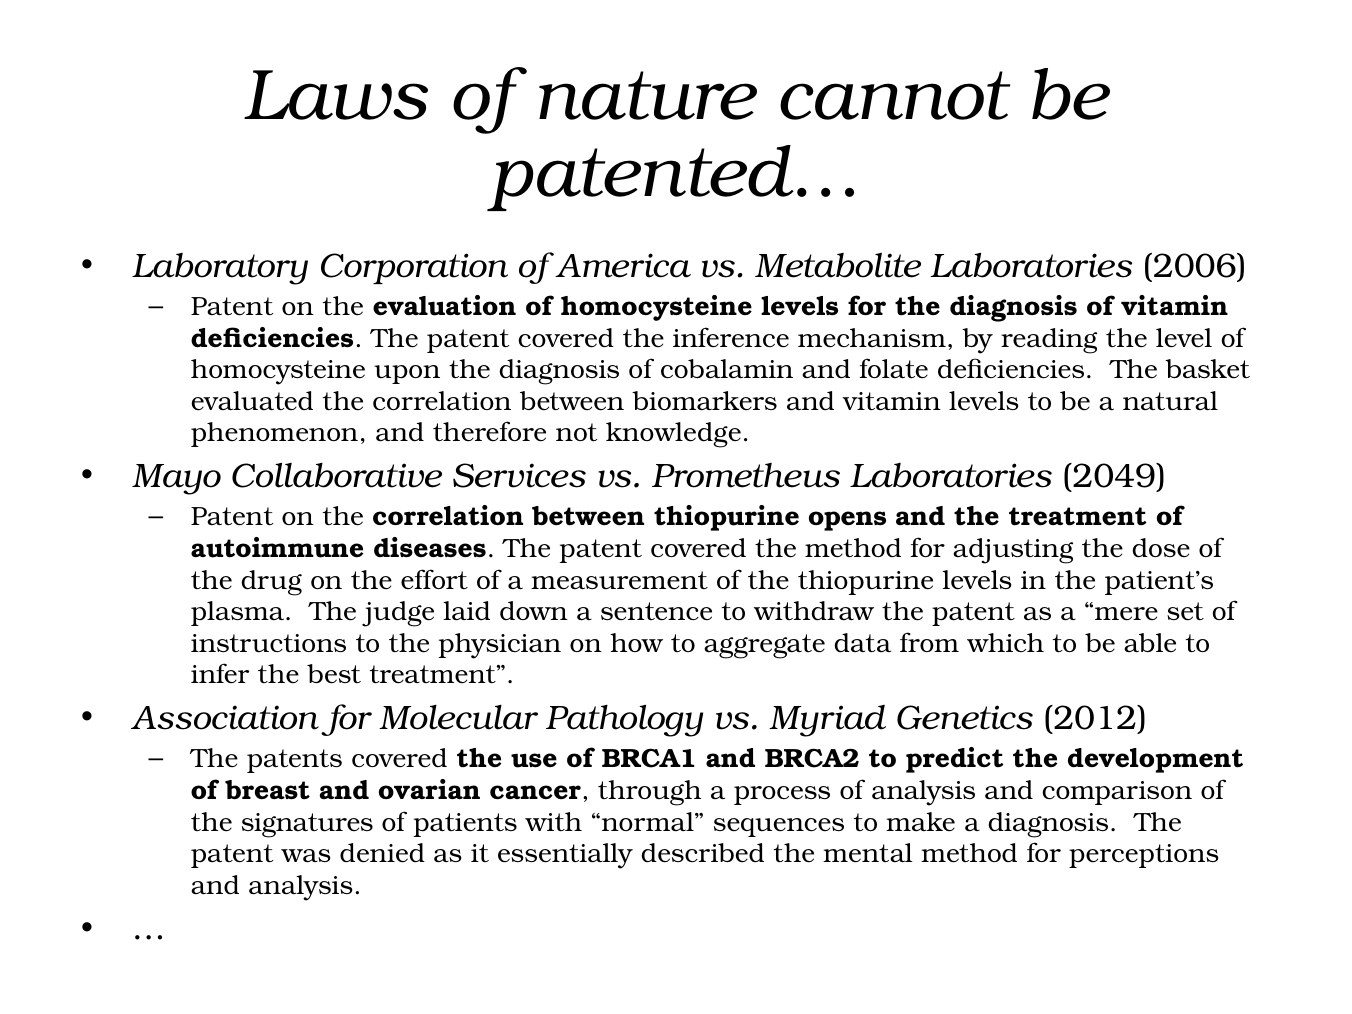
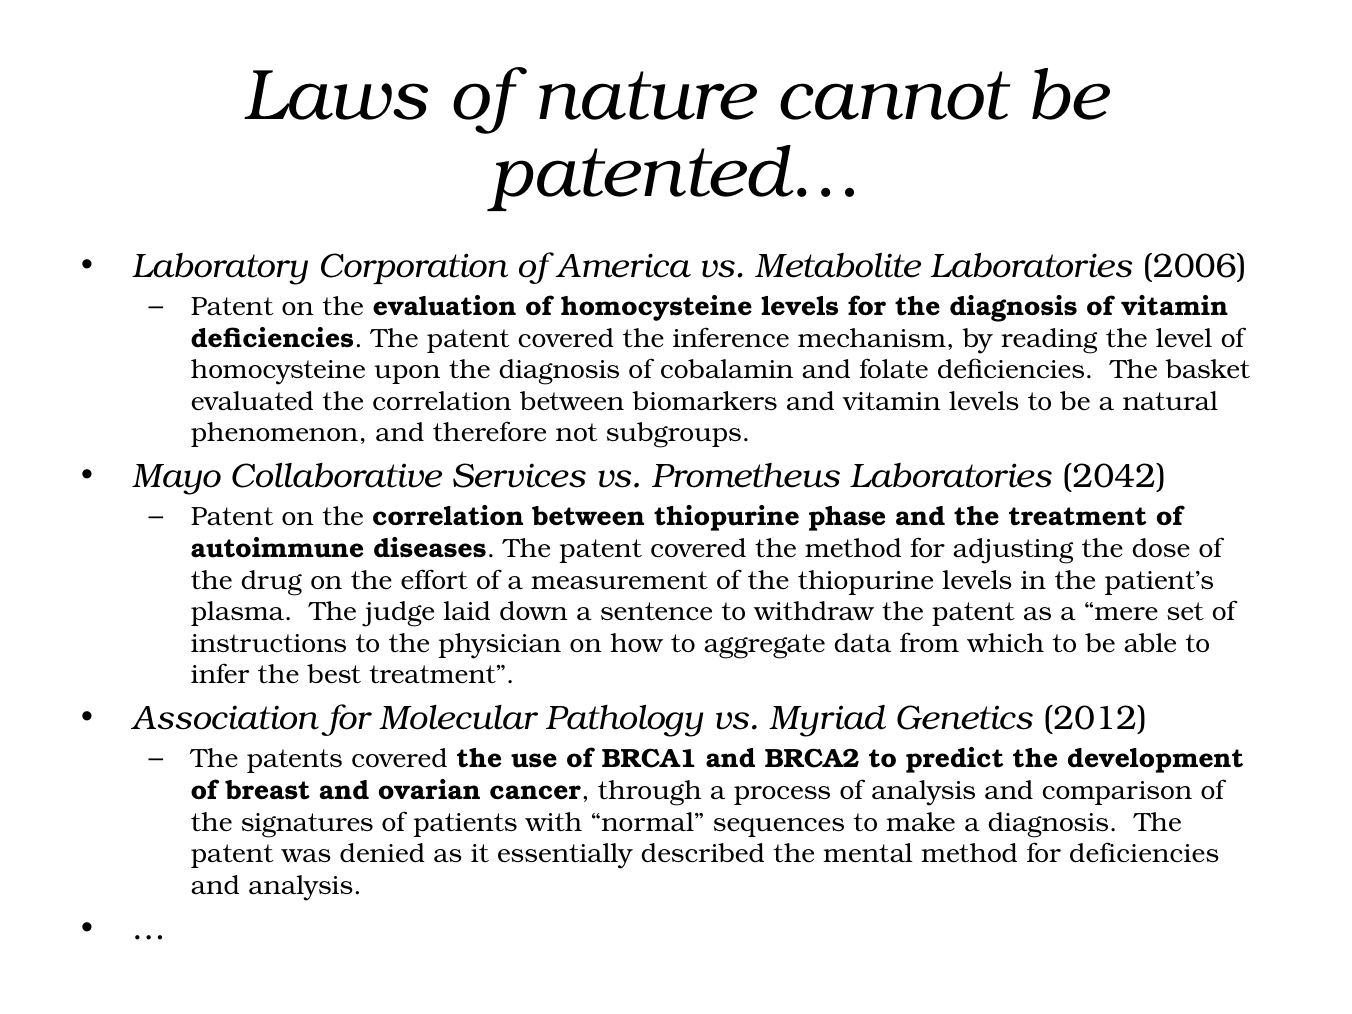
knowledge: knowledge -> subgroups
2049: 2049 -> 2042
opens: opens -> phase
for perceptions: perceptions -> deficiencies
